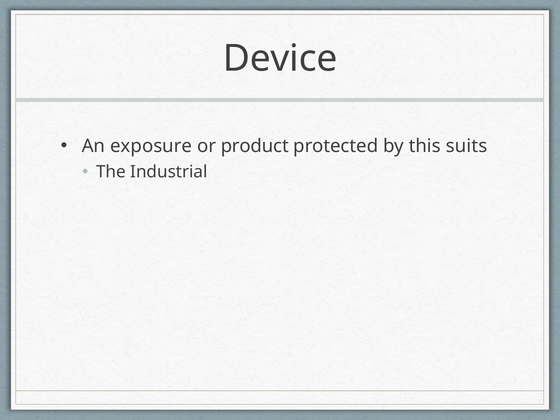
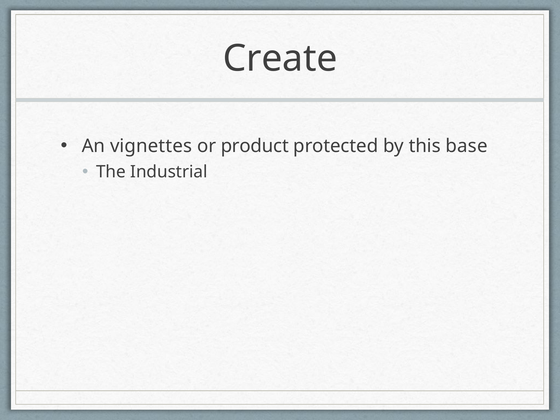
Device: Device -> Create
exposure: exposure -> vignettes
suits: suits -> base
